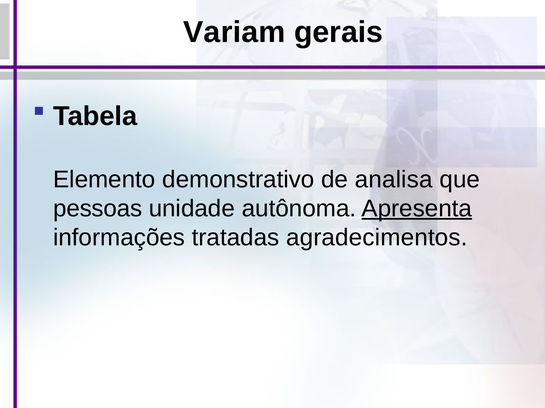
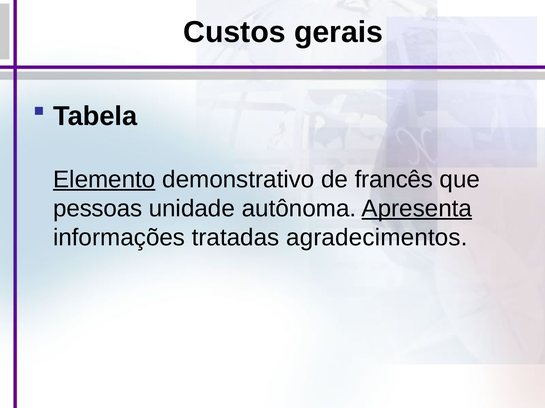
Variam: Variam -> Custos
Elemento underline: none -> present
analisa: analisa -> francês
